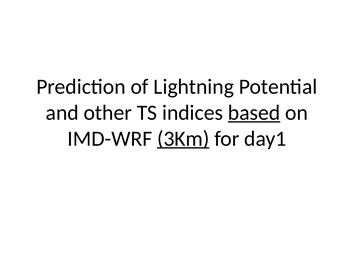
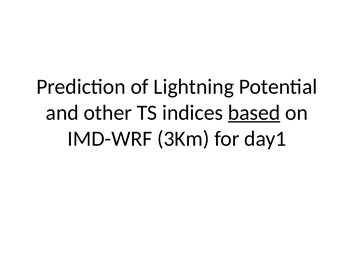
3Km underline: present -> none
